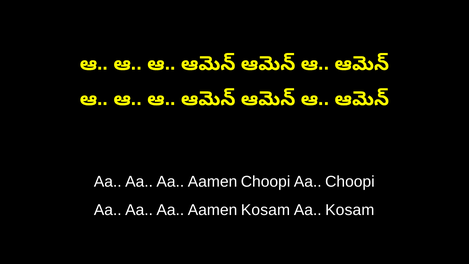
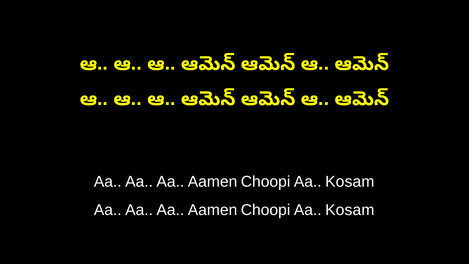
Choopi at (350, 182): Choopi -> Kosam
Kosam at (265, 210): Kosam -> Choopi
